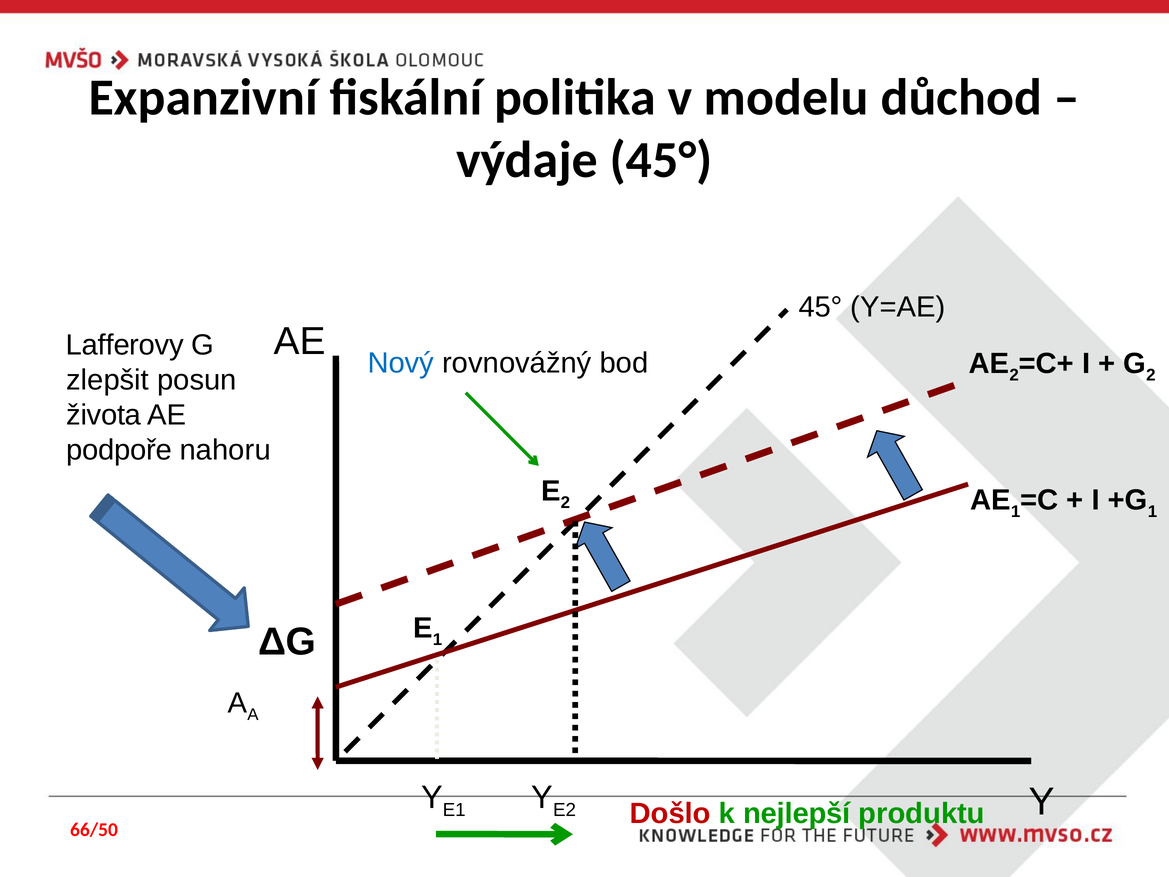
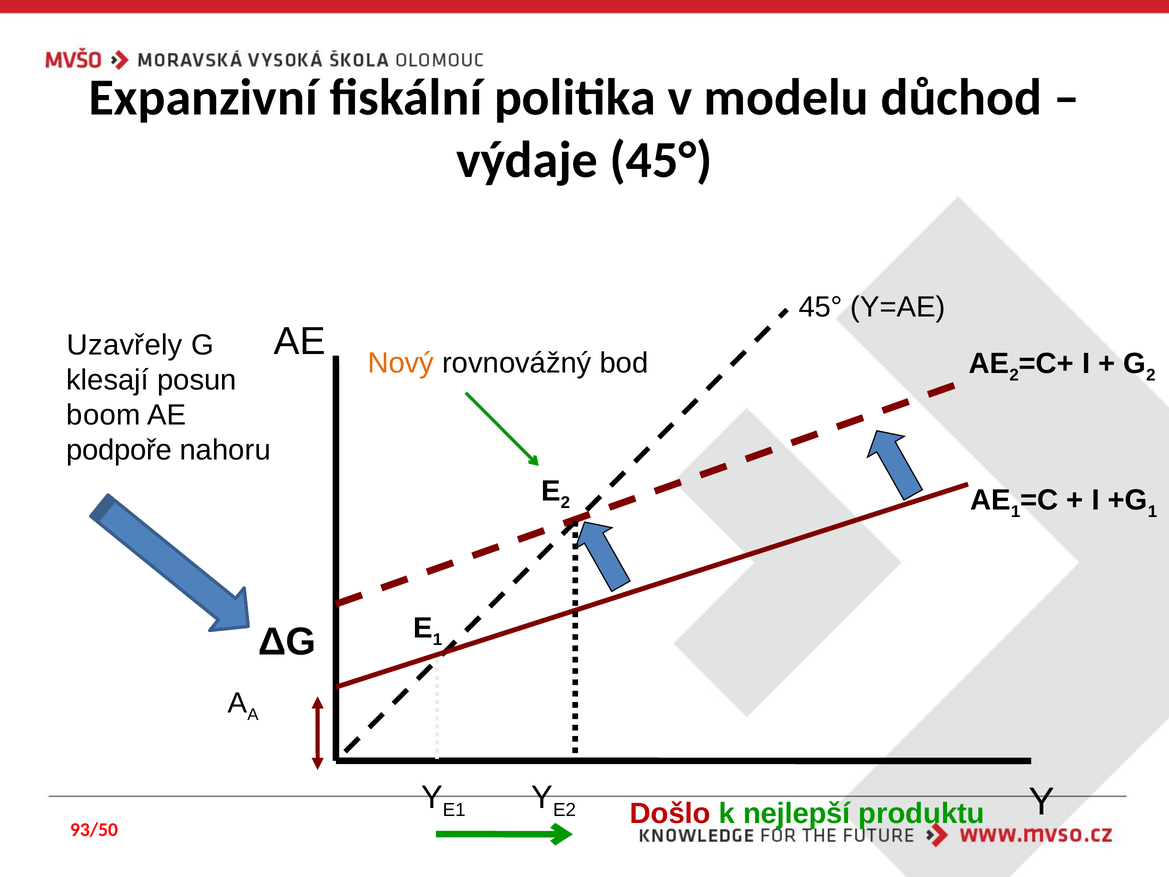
Lafferovy: Lafferovy -> Uzavřely
Nový colour: blue -> orange
zlepšit: zlepšit -> klesají
života: života -> boom
66/50: 66/50 -> 93/50
